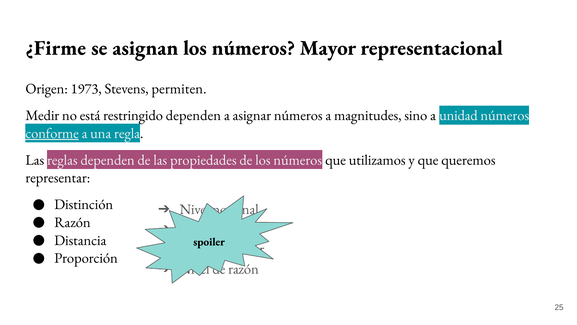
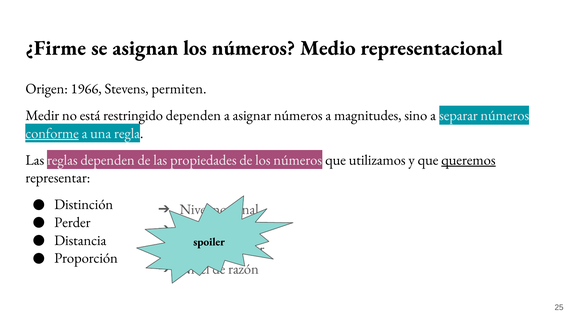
Mayor: Mayor -> Medio
1973: 1973 -> 1966
unidad: unidad -> separar
queremos underline: none -> present
Razón at (72, 222): Razón -> Perder
